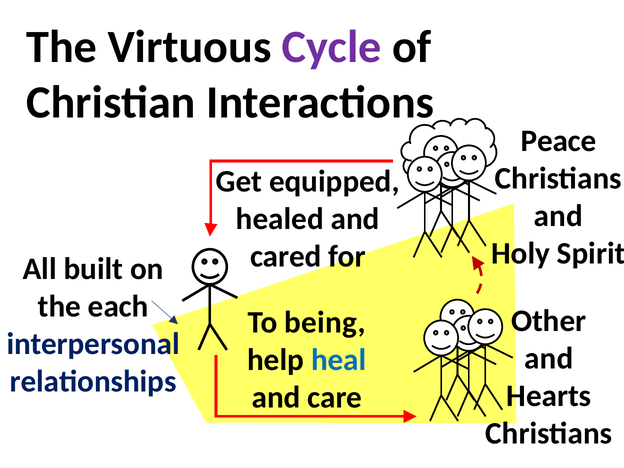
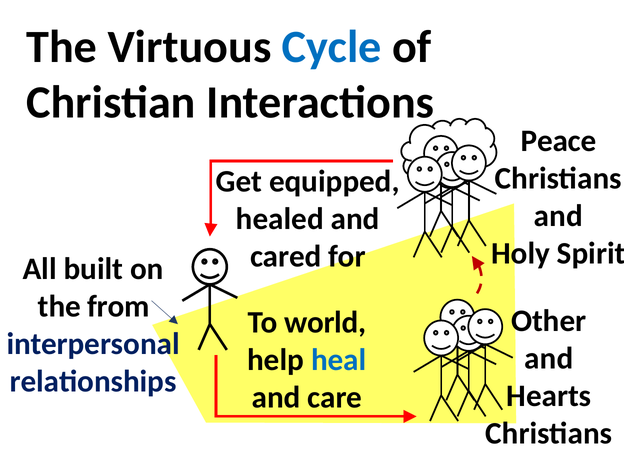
Cycle colour: purple -> blue
each: each -> from
being: being -> world
